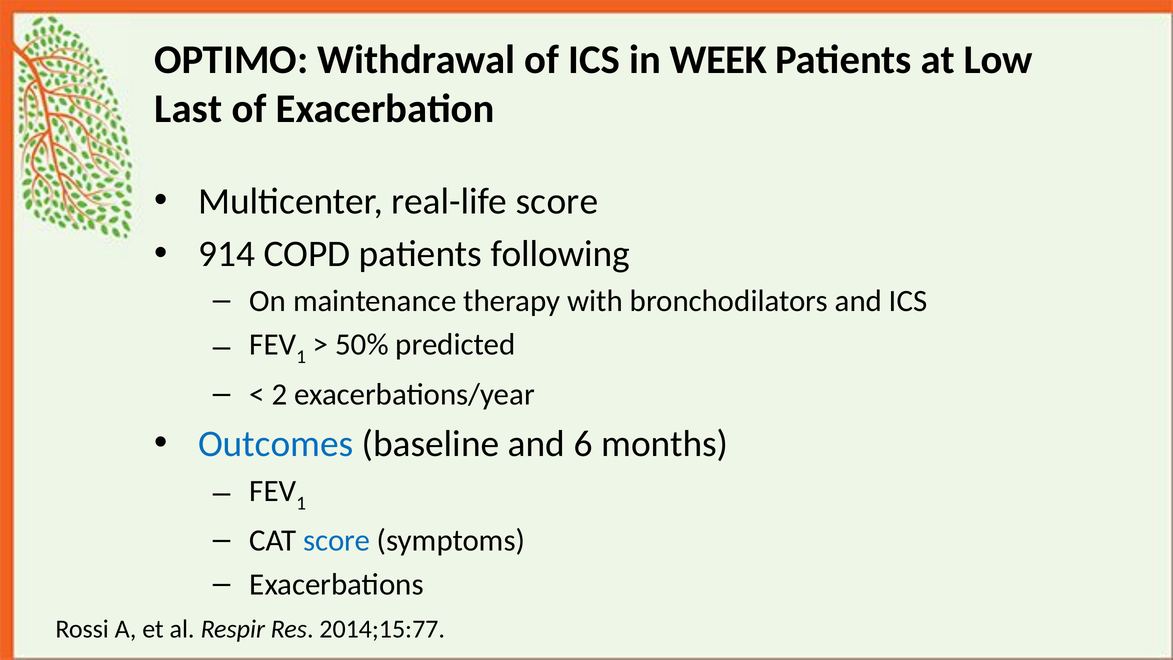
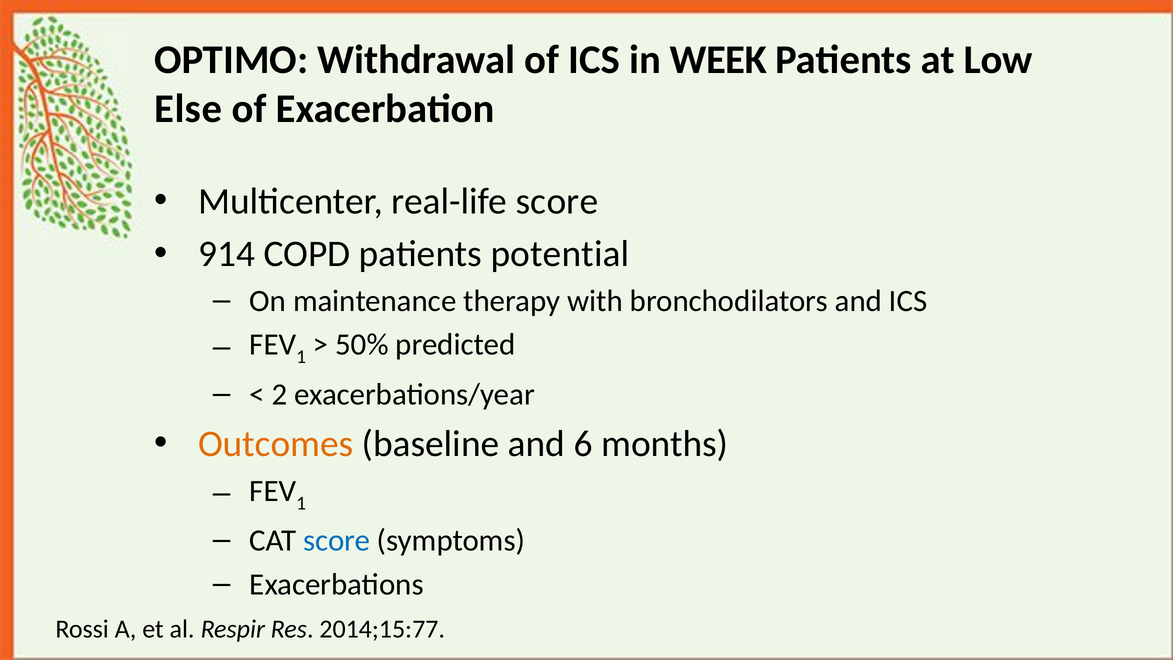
Last: Last -> Else
following: following -> potential
Outcomes colour: blue -> orange
